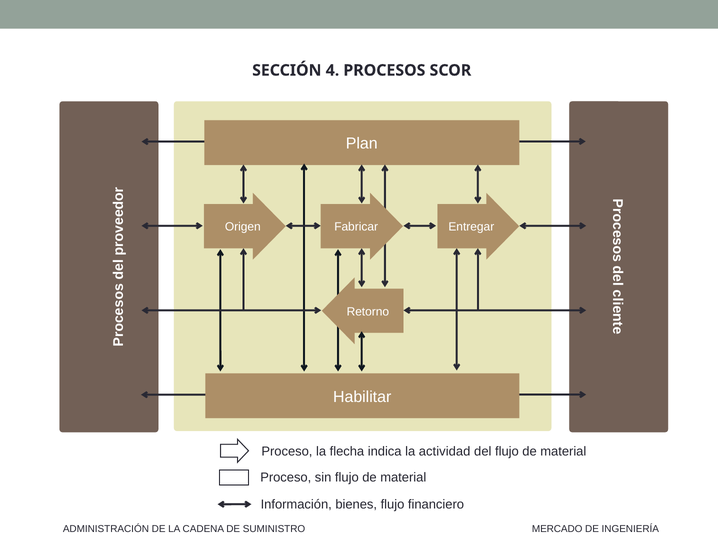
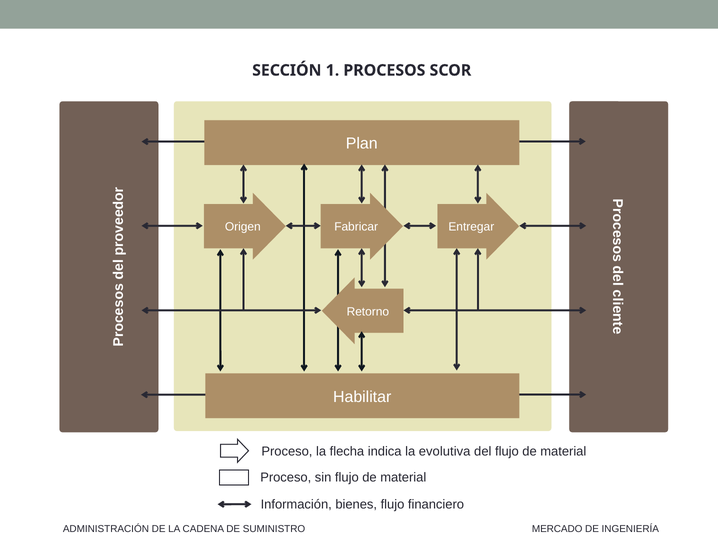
4: 4 -> 1
actividad: actividad -> evolutiva
